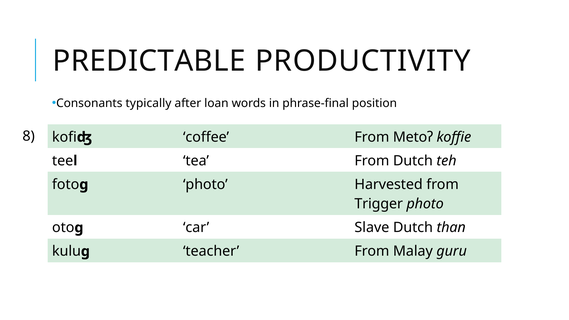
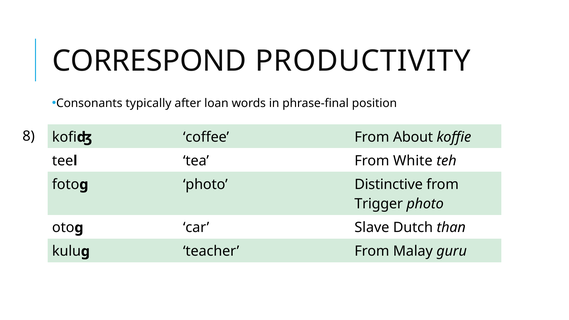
PREDICTABLE: PREDICTABLE -> CORRESPOND
Metoʔ: Metoʔ -> About
From Dutch: Dutch -> White
Harvested: Harvested -> Distinctive
